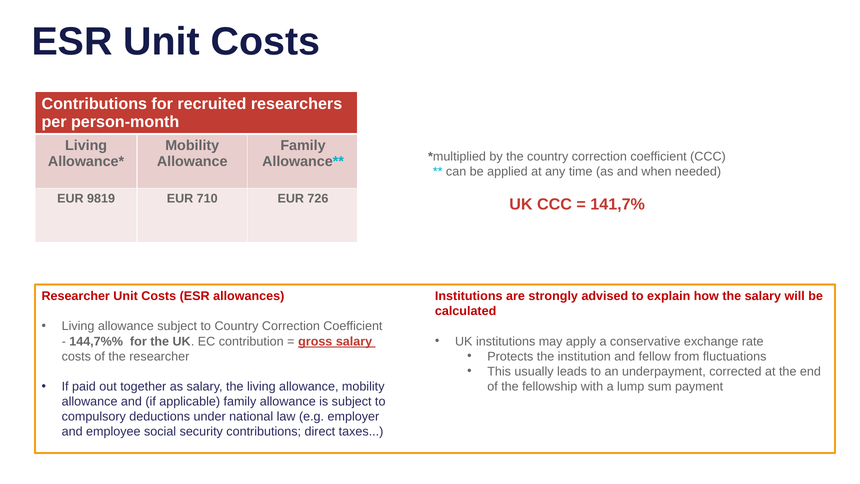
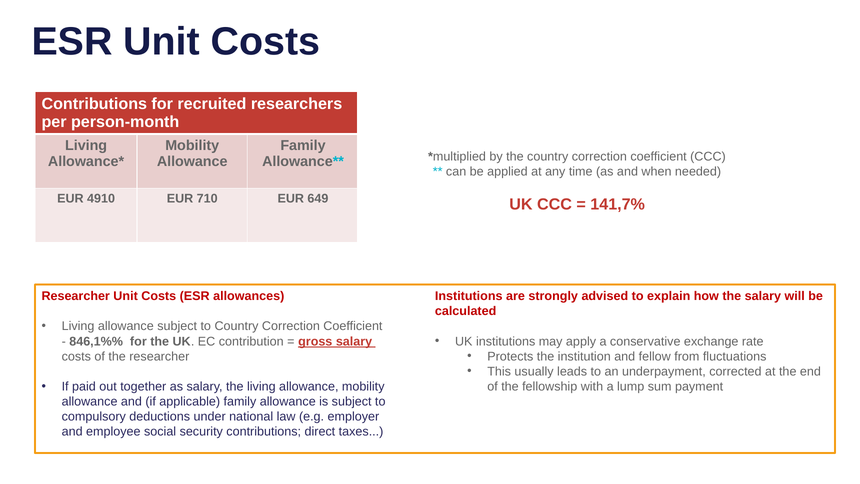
9819: 9819 -> 4910
726: 726 -> 649
144,7%%: 144,7%% -> 846,1%%
